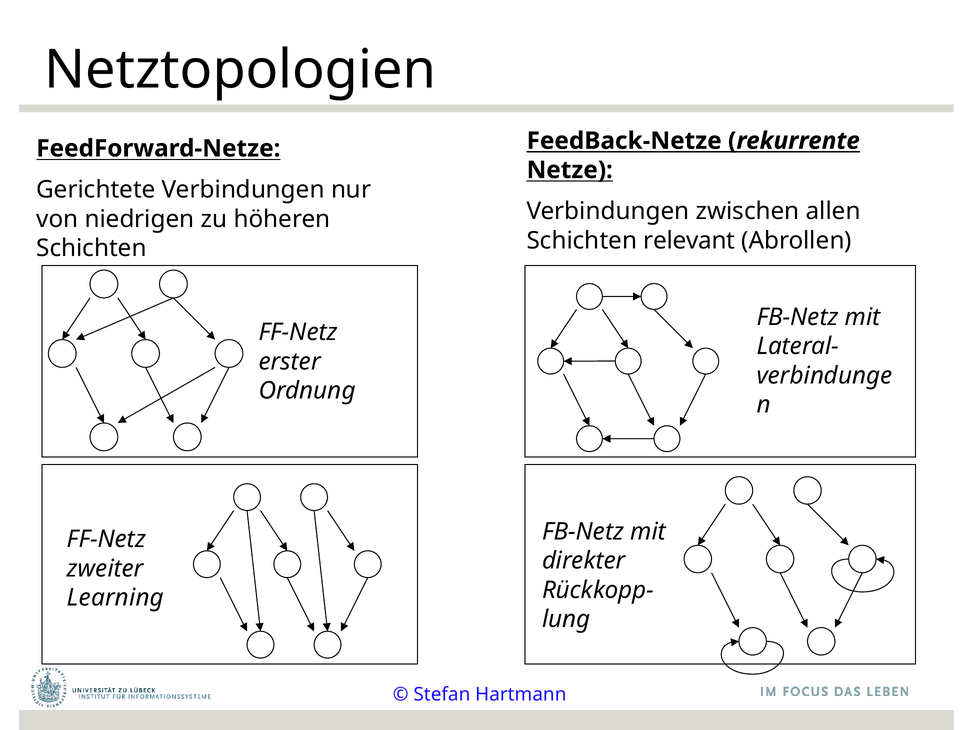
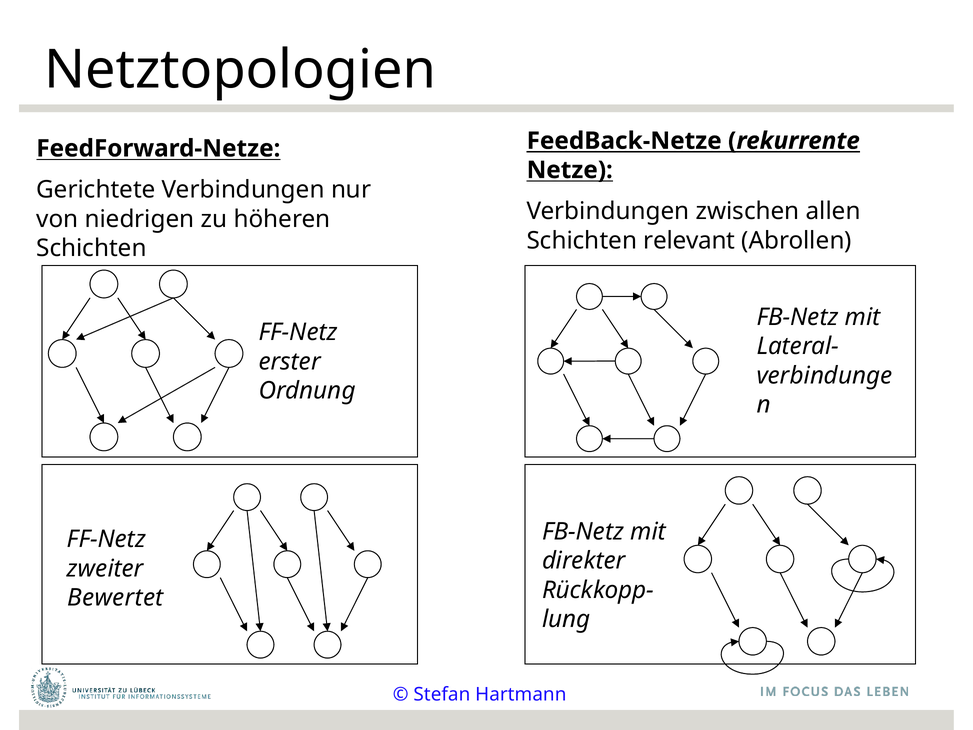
Learning: Learning -> Bewertet
